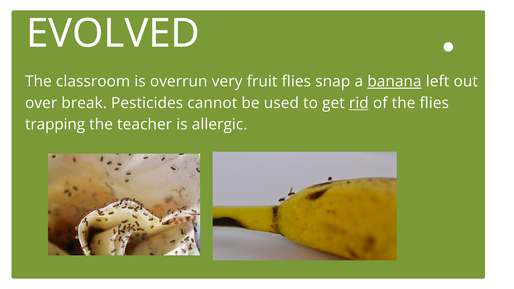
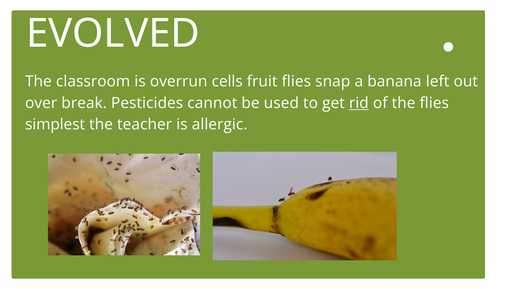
very: very -> cells
banana underline: present -> none
trapping: trapping -> simplest
